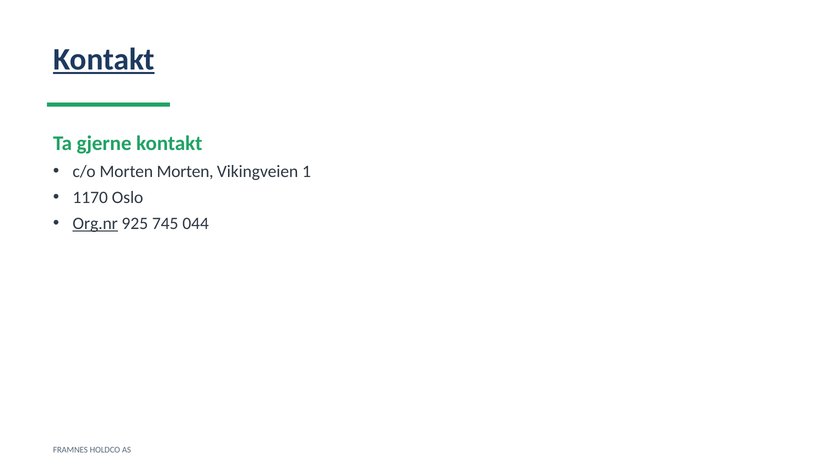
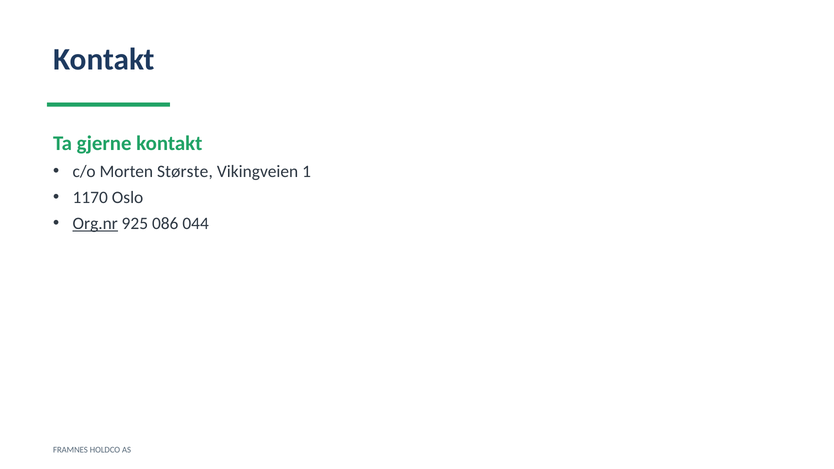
Kontakt at (104, 60) underline: present -> none
Morten Morten: Morten -> Største
745: 745 -> 086
